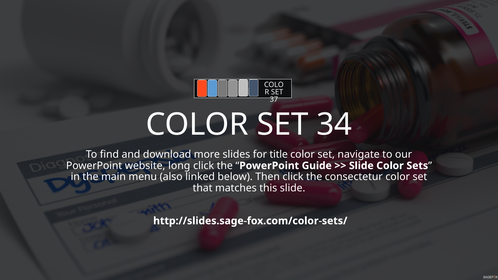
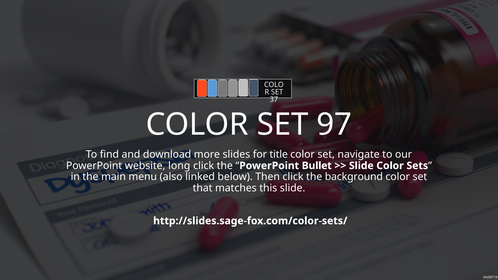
34: 34 -> 97
Guide: Guide -> Bullet
consectetur: consectetur -> background
